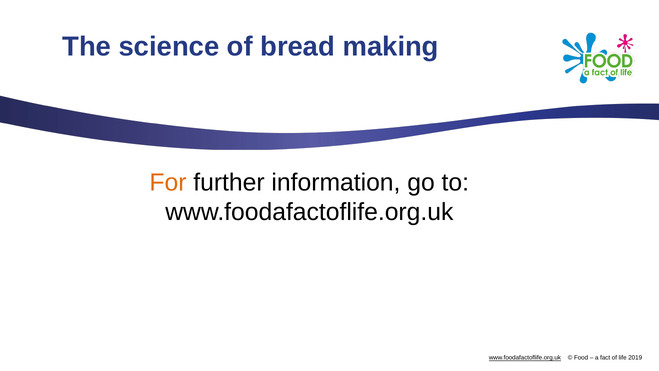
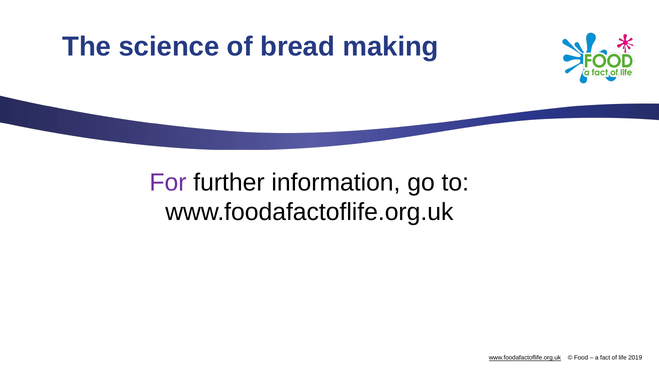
For colour: orange -> purple
